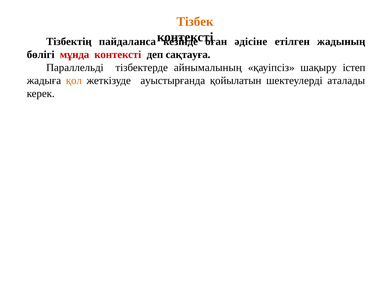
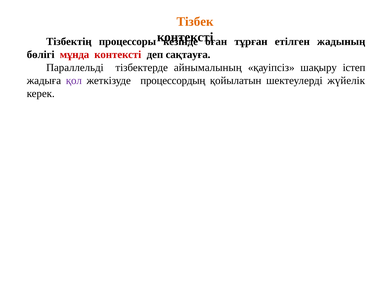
пайдаланса: пайдаланса -> процессоры
әдісіне: әдісіне -> тұрған
қол colour: orange -> purple
ауыстырғанда: ауыстырғанда -> процессордың
аталады: аталады -> жүйелік
